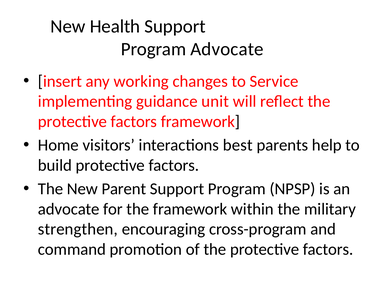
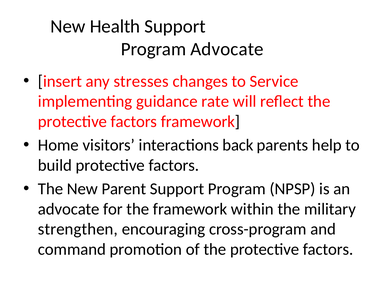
working: working -> stresses
unit: unit -> rate
best: best -> back
